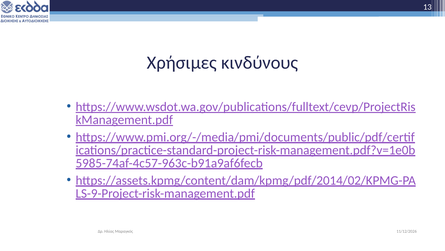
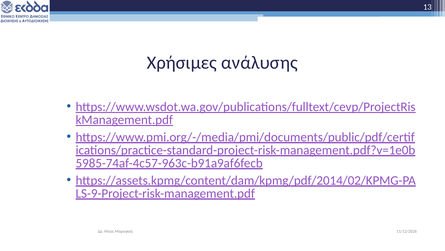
κινδύνους: κινδύνους -> ανάλυσης
